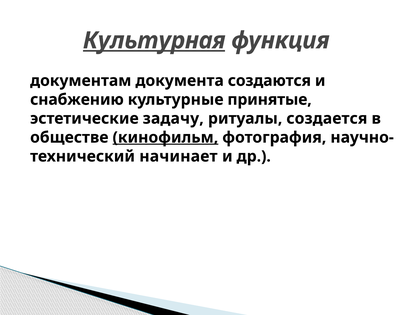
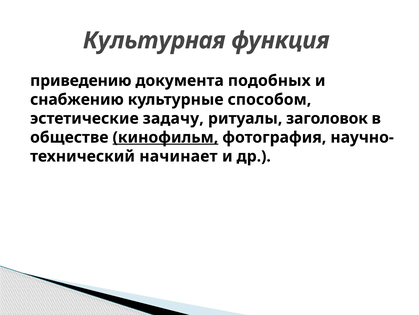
Культурная underline: present -> none
документам: документам -> приведению
создаются: создаются -> подобных
принятые: принятые -> способом
создается: создается -> заголовок
